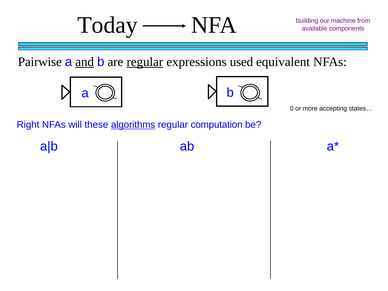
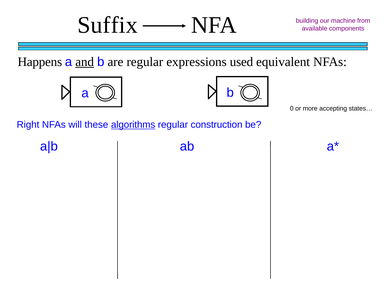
Today: Today -> Suffix
Pairwise: Pairwise -> Happens
regular at (145, 62) underline: present -> none
computation: computation -> construction
